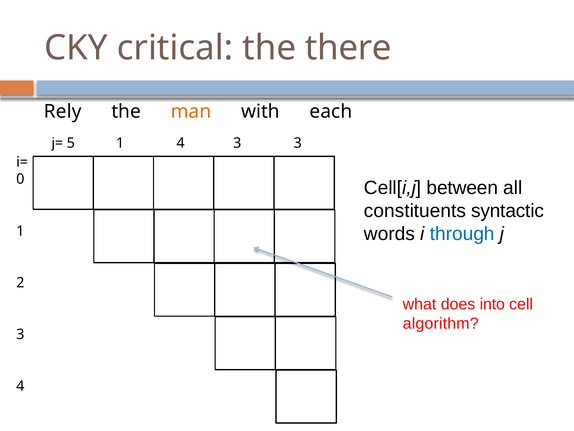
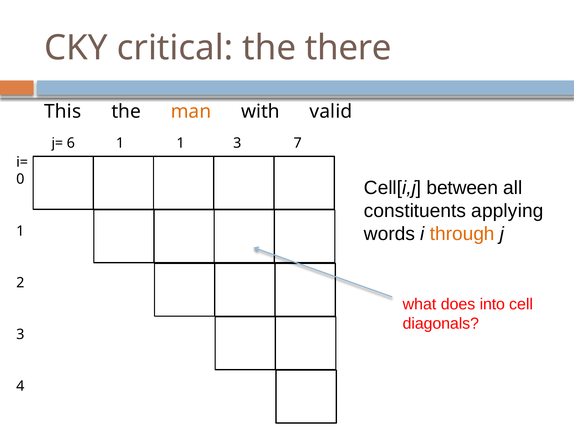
Rely: Rely -> This
each: each -> valid
5: 5 -> 6
1 4: 4 -> 1
3 3: 3 -> 7
syntactic: syntactic -> applying
through colour: blue -> orange
algorithm: algorithm -> diagonals
